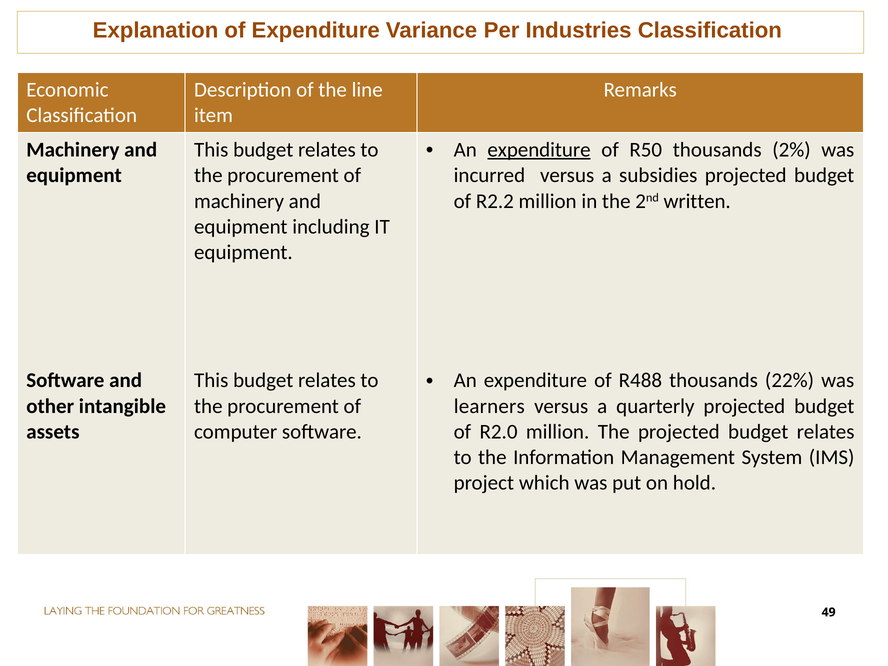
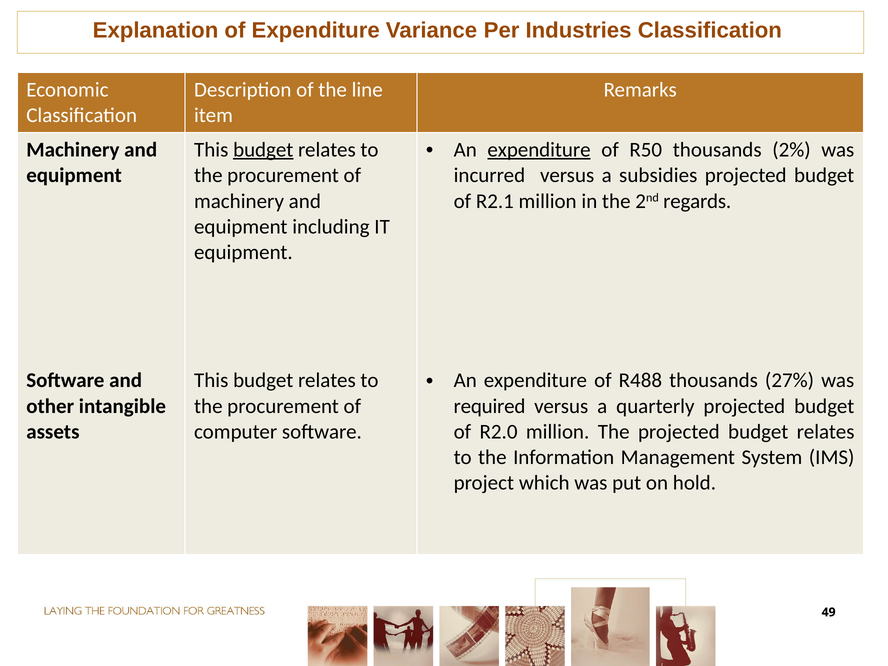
budget at (263, 150) underline: none -> present
R2.2: R2.2 -> R2.1
written: written -> regards
22%: 22% -> 27%
learners: learners -> required
